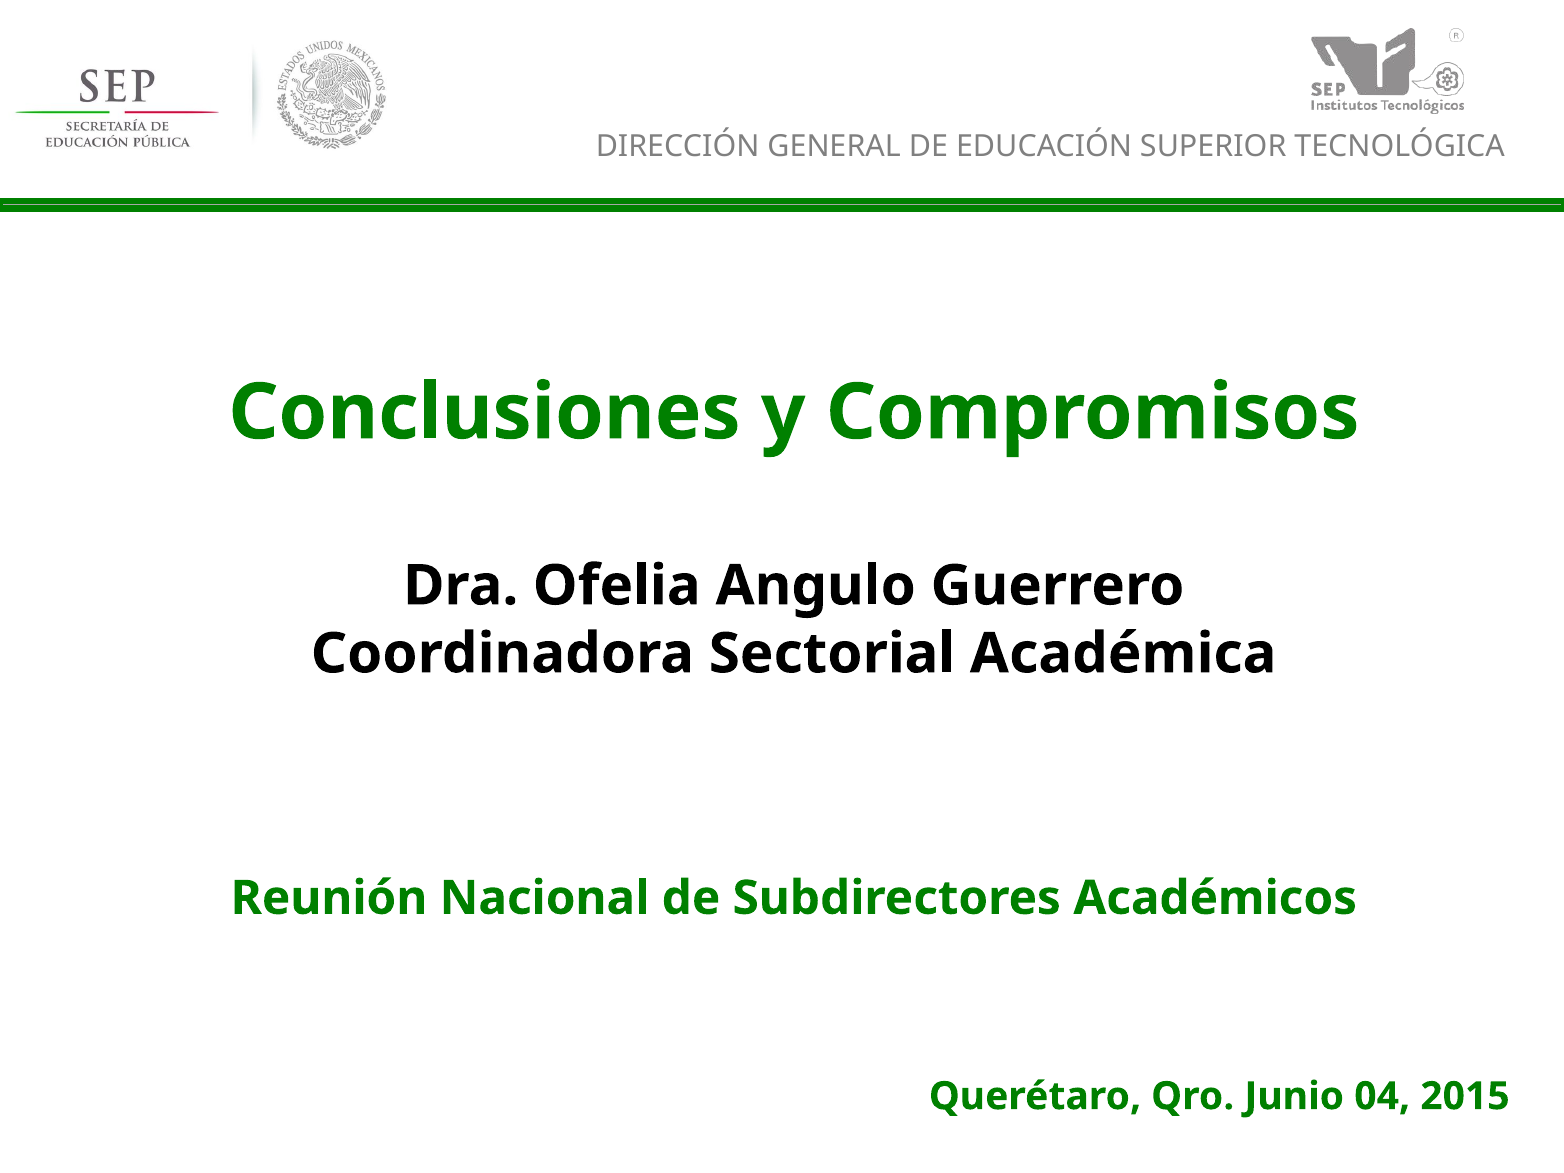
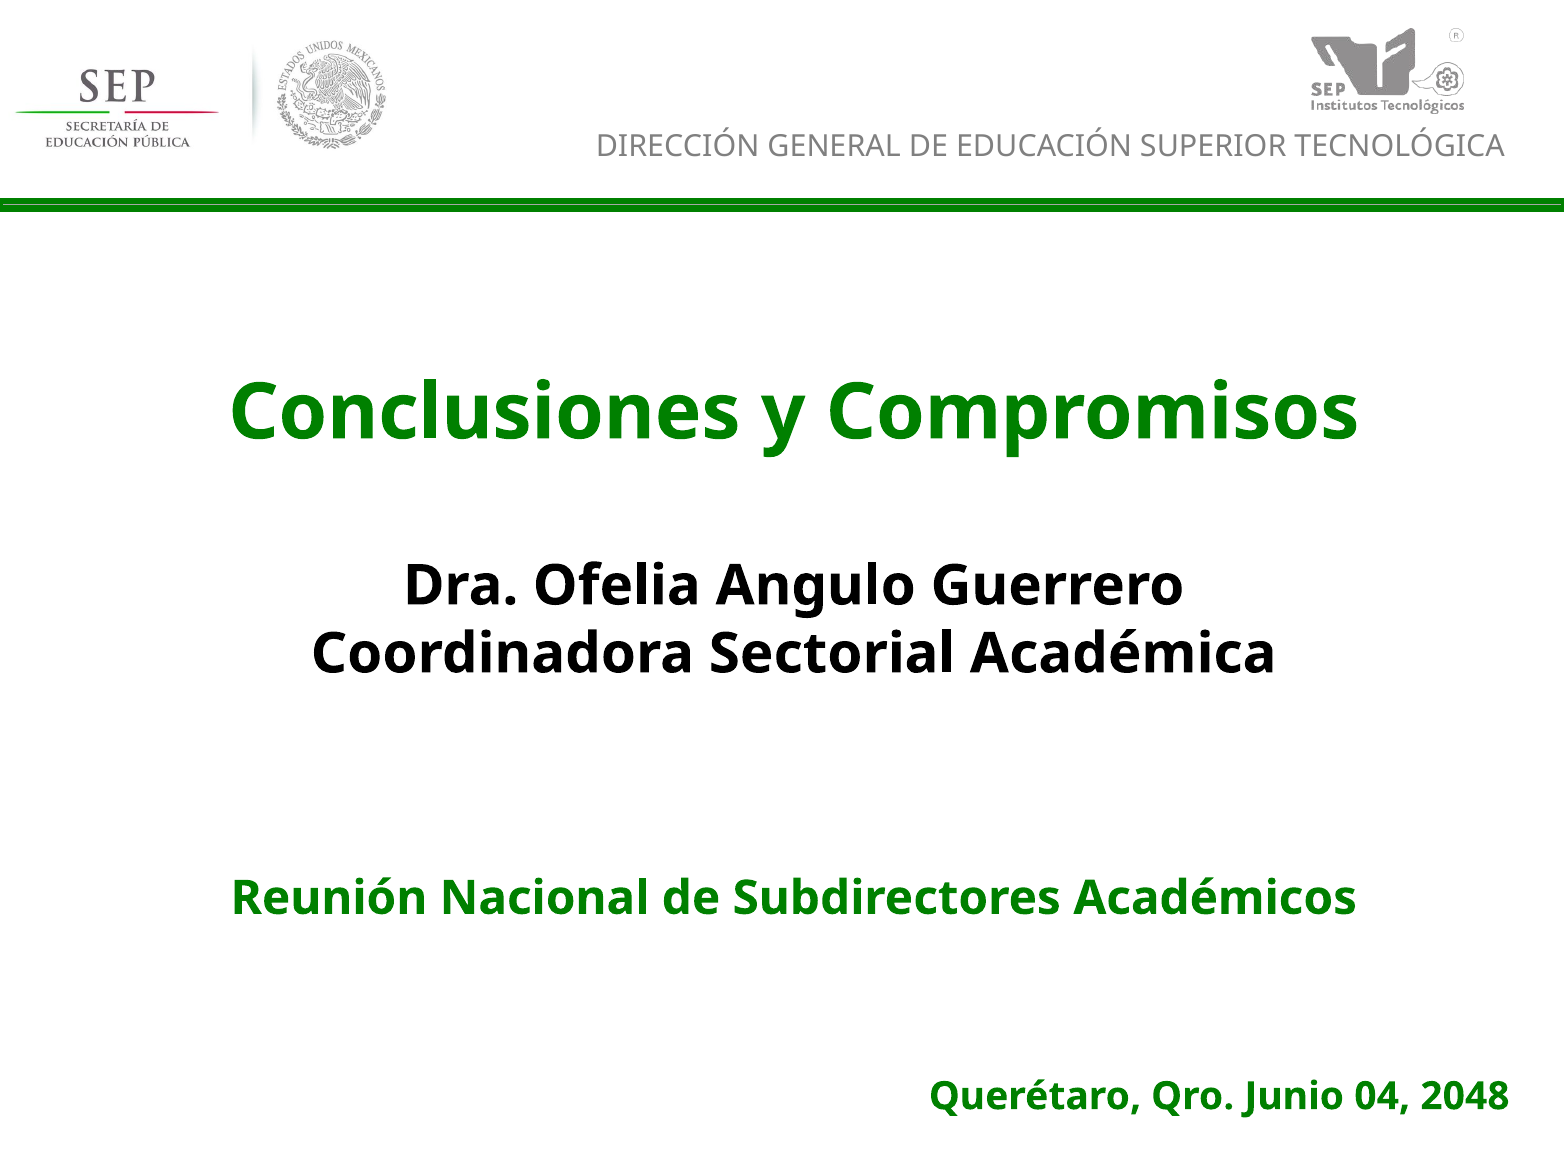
2015: 2015 -> 2048
